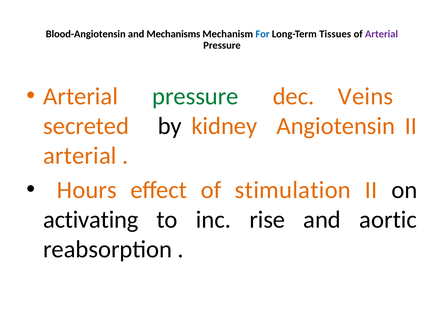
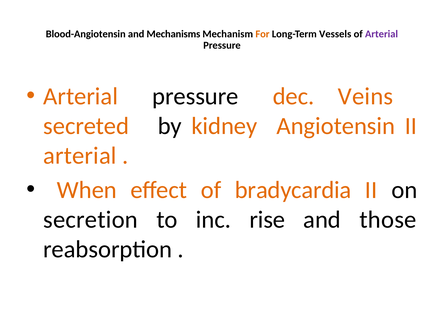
For colour: blue -> orange
Tissues: Tissues -> Vessels
pressure at (195, 96) colour: green -> black
Hours: Hours -> When
stimulation: stimulation -> bradycardia
activating: activating -> secretion
aortic: aortic -> those
